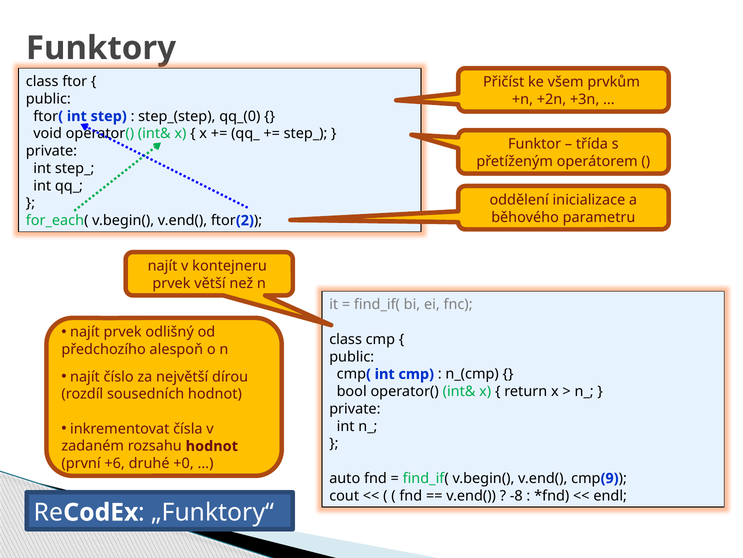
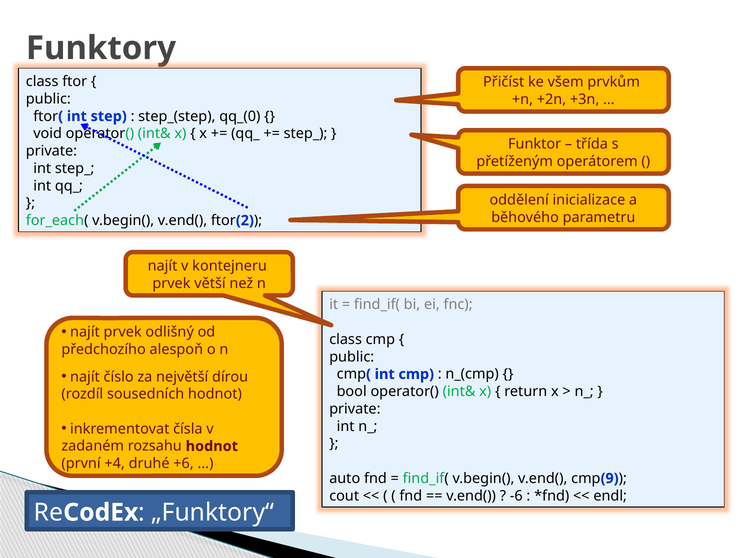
+6: +6 -> +4
+0: +0 -> +6
-8: -8 -> -6
